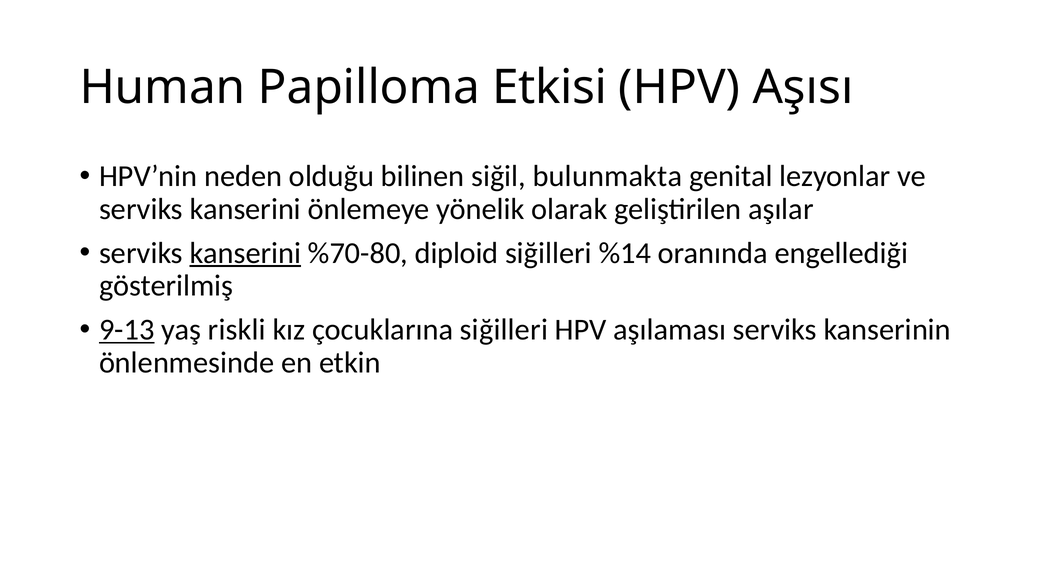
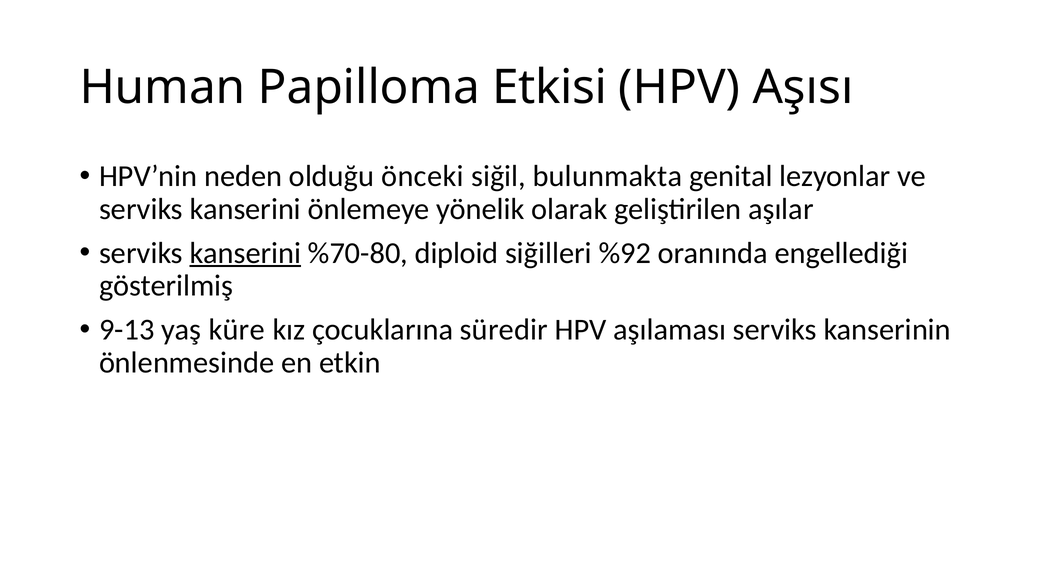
bilinen: bilinen -> önceki
%14: %14 -> %92
9-13 underline: present -> none
riskli: riskli -> küre
çocuklarına siğilleri: siğilleri -> süredir
